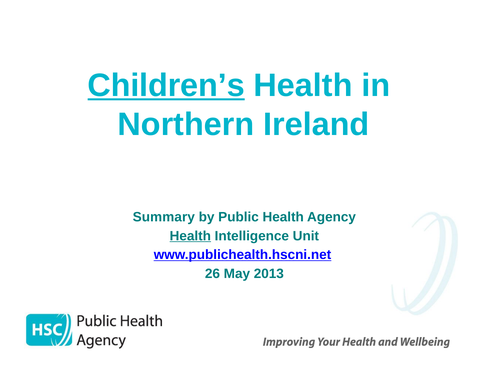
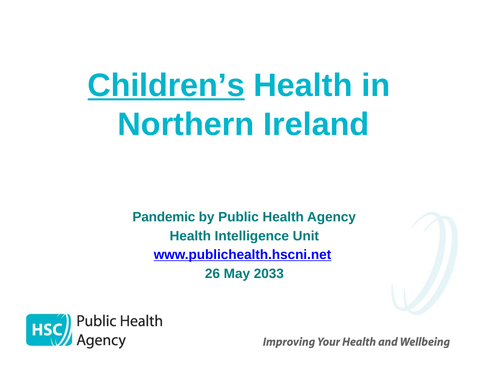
Summary: Summary -> Pandemic
Health at (190, 236) underline: present -> none
2013: 2013 -> 2033
